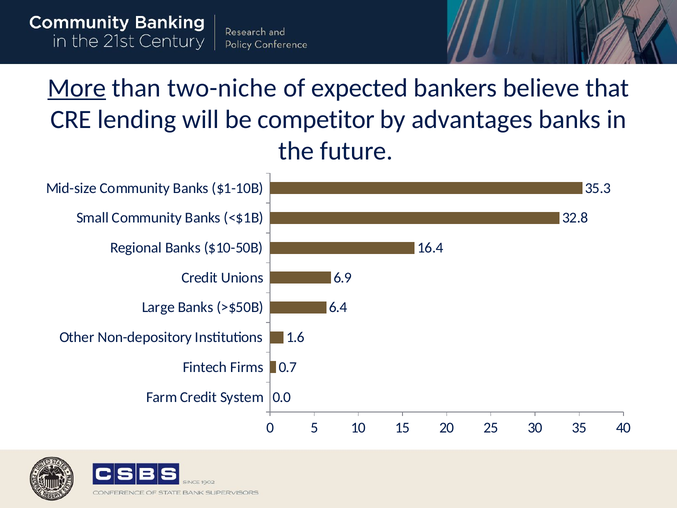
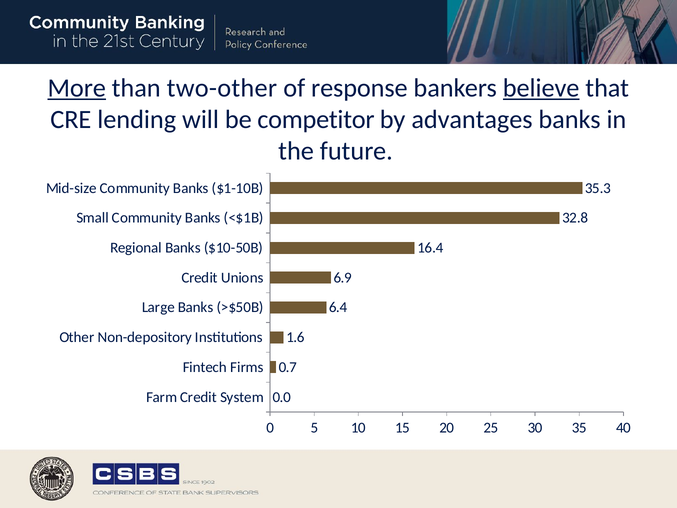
two-niche: two-niche -> two-other
expected: expected -> response
believe underline: none -> present
